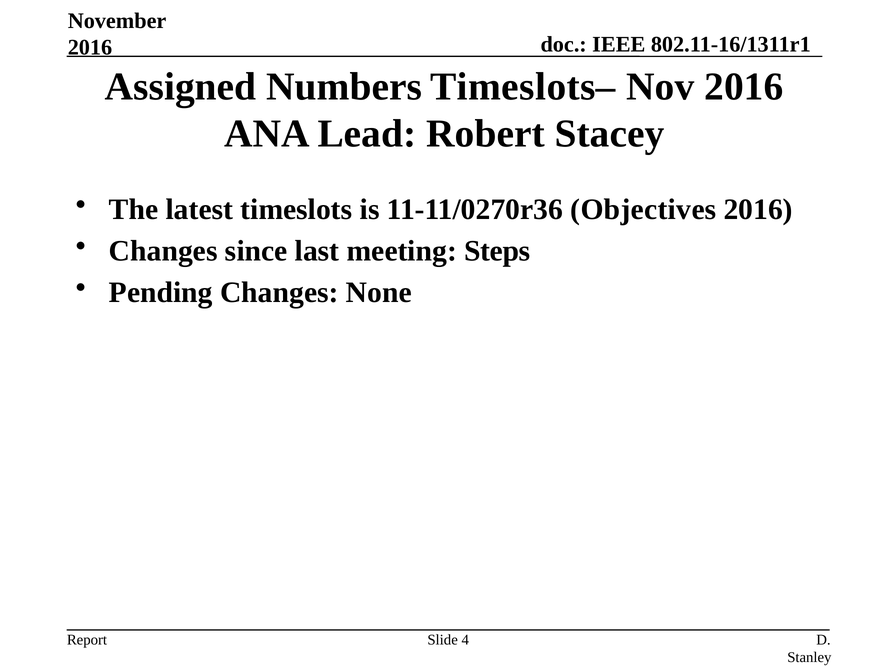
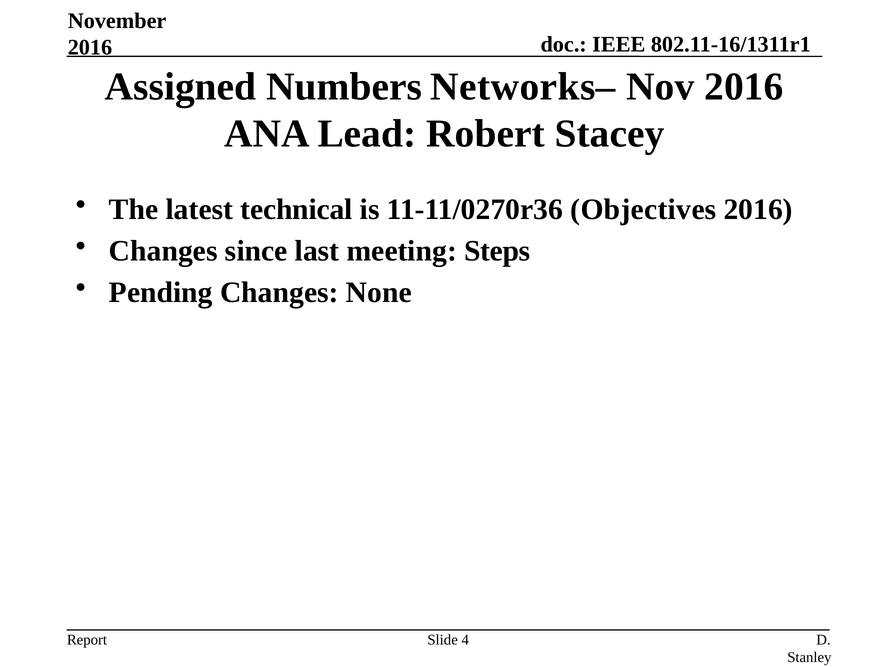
Timeslots–: Timeslots– -> Networks–
timeslots: timeslots -> technical
